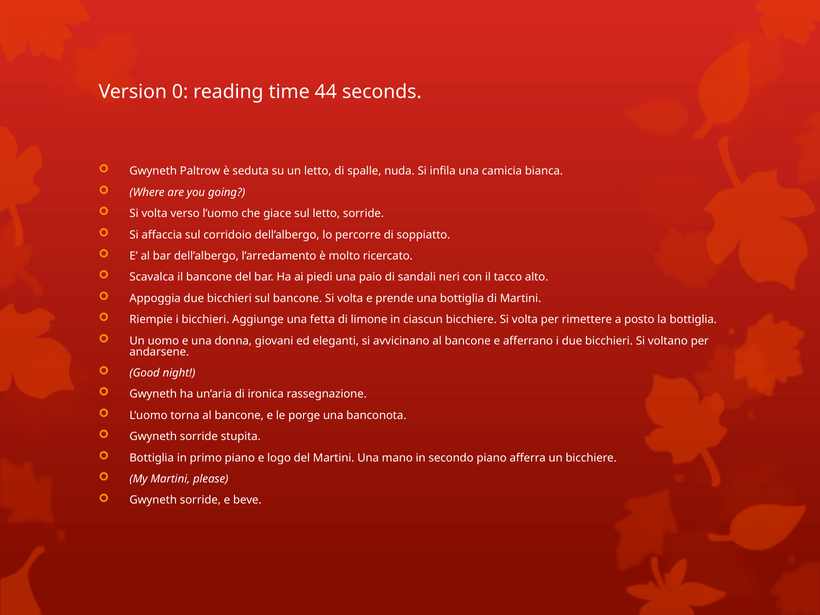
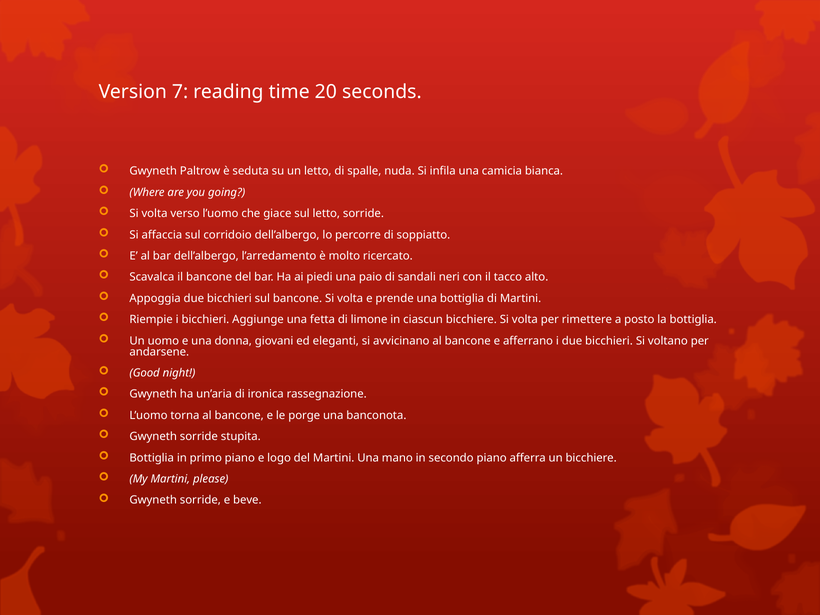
0: 0 -> 7
44: 44 -> 20
